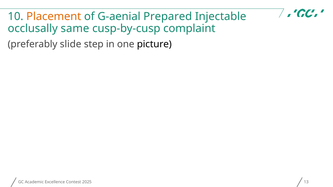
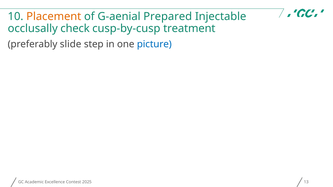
same: same -> check
complaint: complaint -> treatment
picture colour: black -> blue
